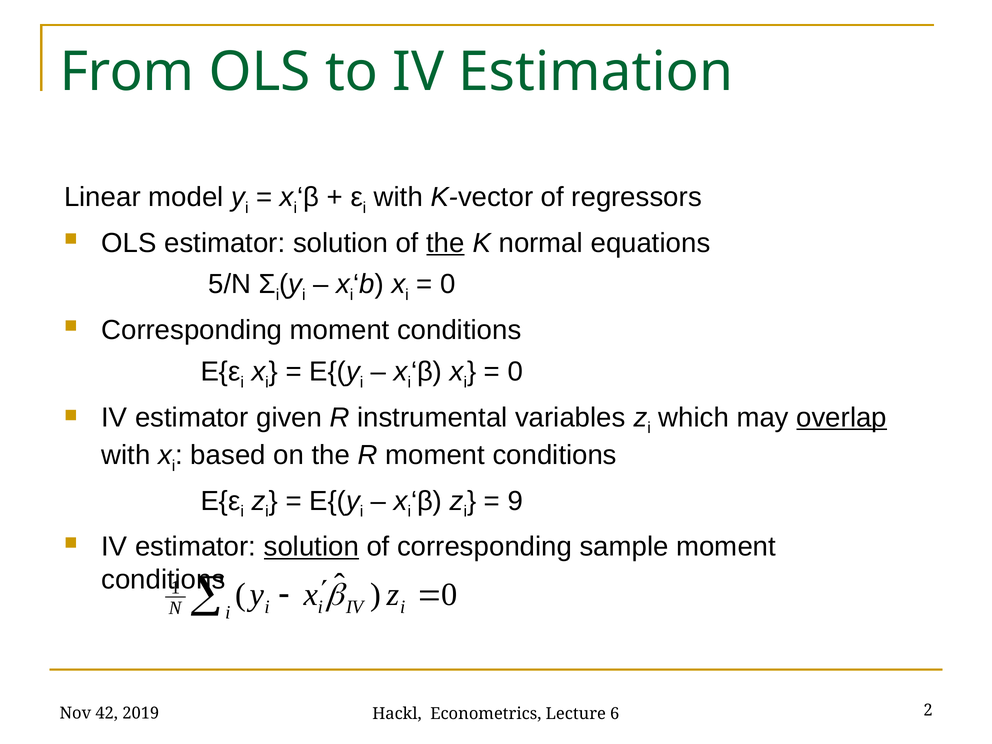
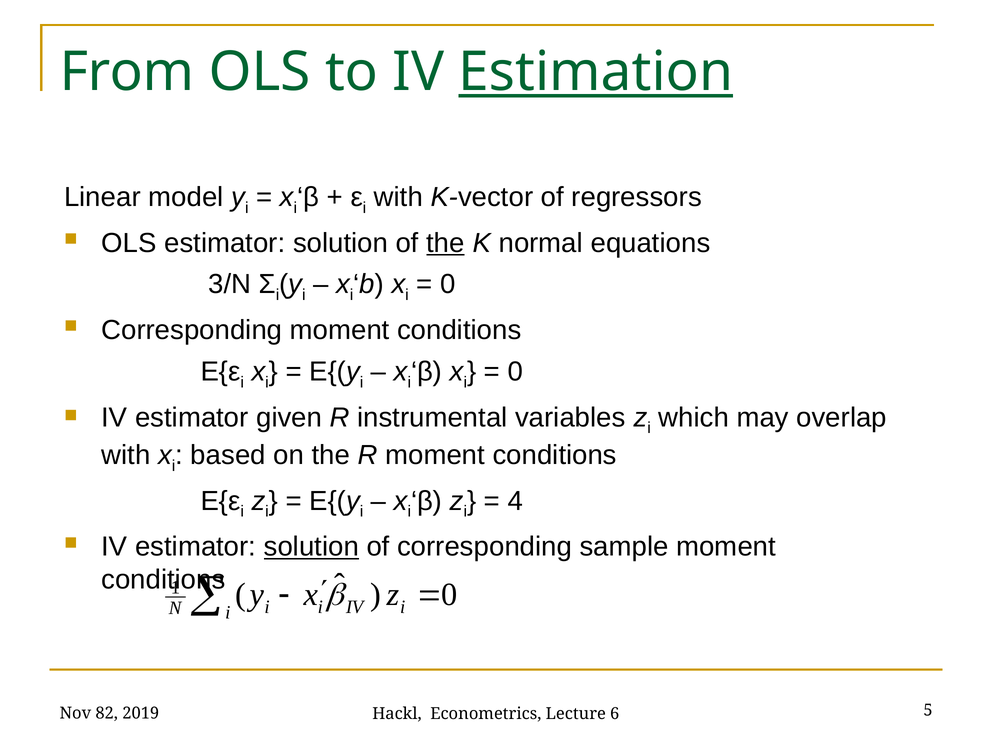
Estimation underline: none -> present
5/N: 5/N -> 3/N
overlap underline: present -> none
9: 9 -> 4
42: 42 -> 82
2: 2 -> 5
